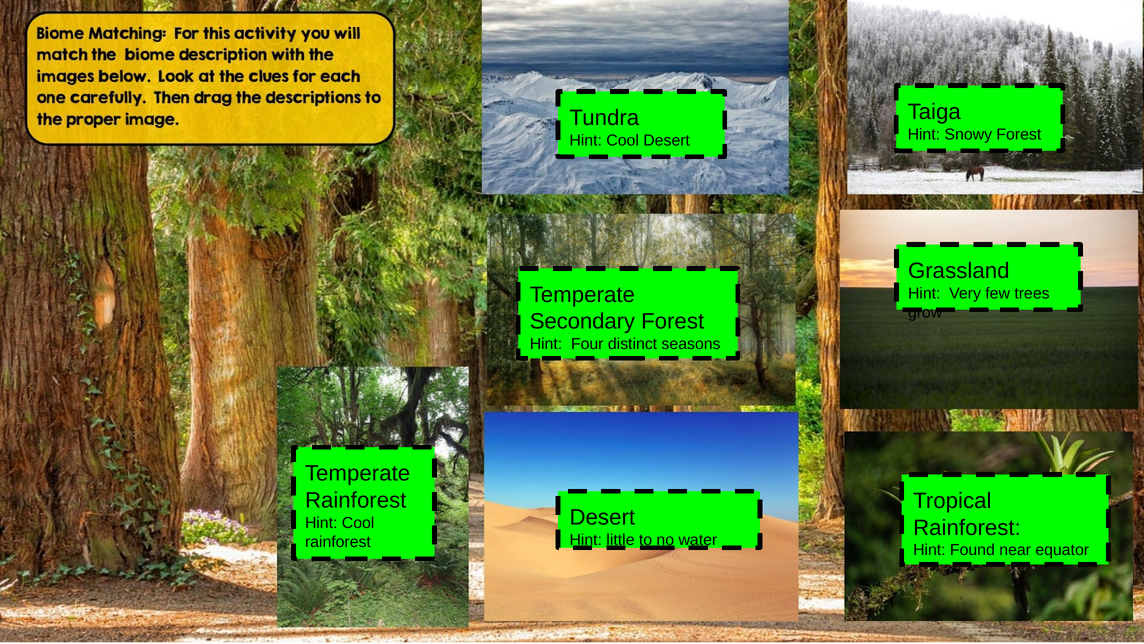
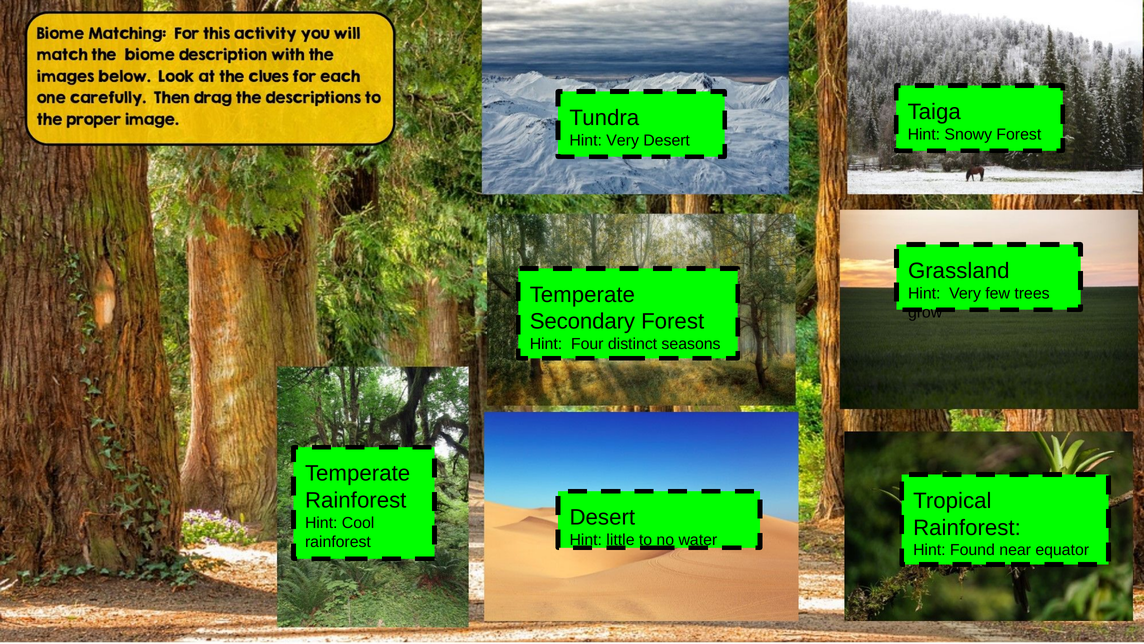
Cool at (623, 140): Cool -> Very
